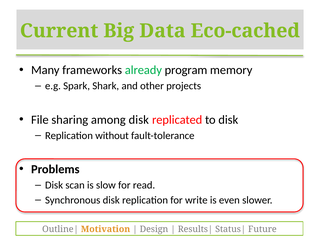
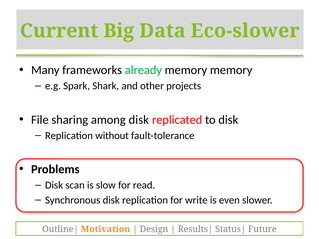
Eco-cached: Eco-cached -> Eco-slower
already program: program -> memory
